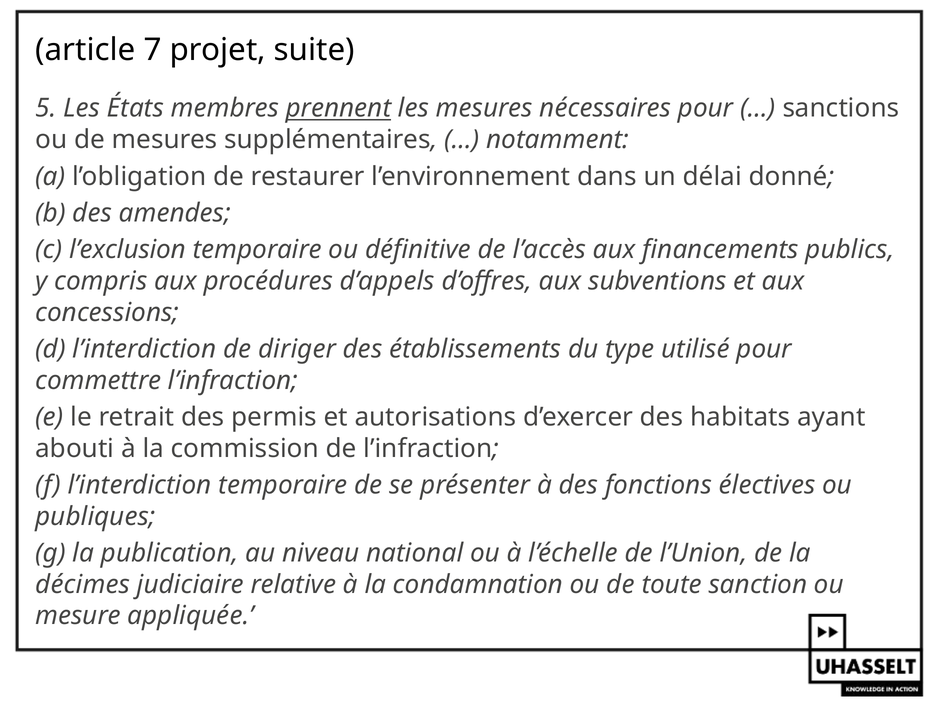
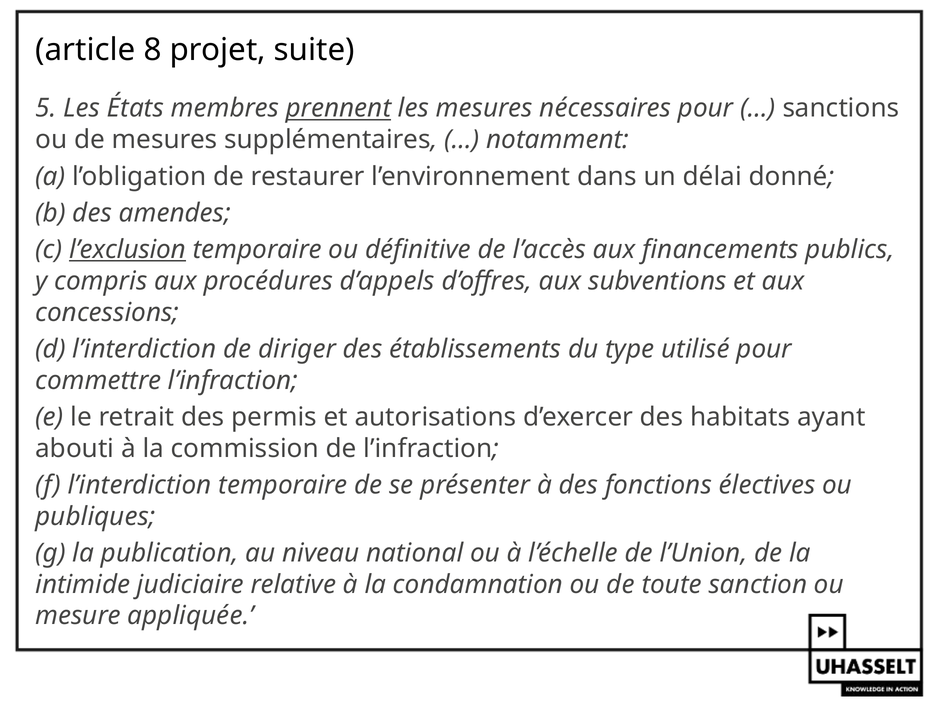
7: 7 -> 8
l’exclusion underline: none -> present
décimes: décimes -> intimide
